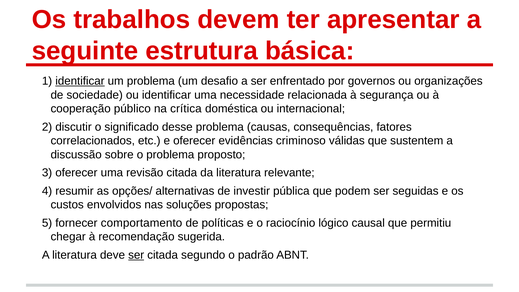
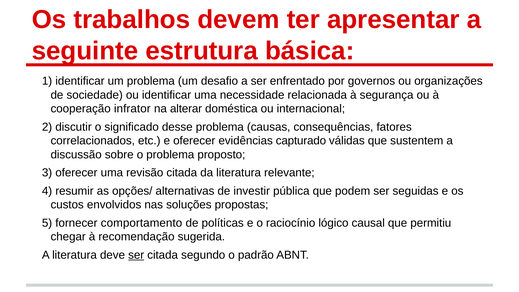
identificar at (80, 81) underline: present -> none
público: público -> infrator
crítica: crítica -> alterar
criminoso: criminoso -> capturado
